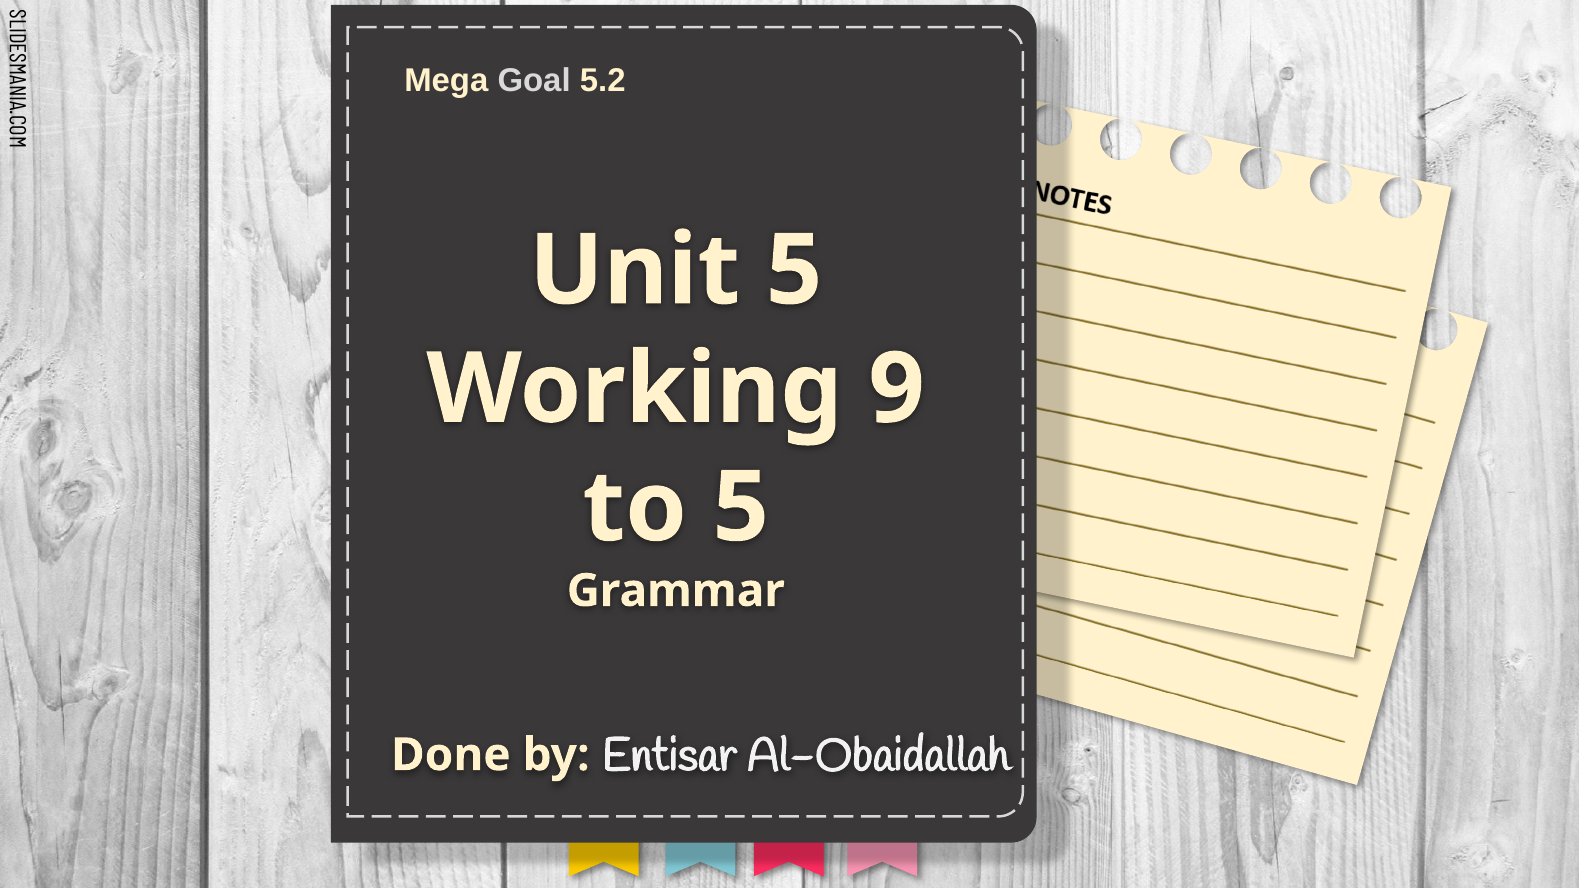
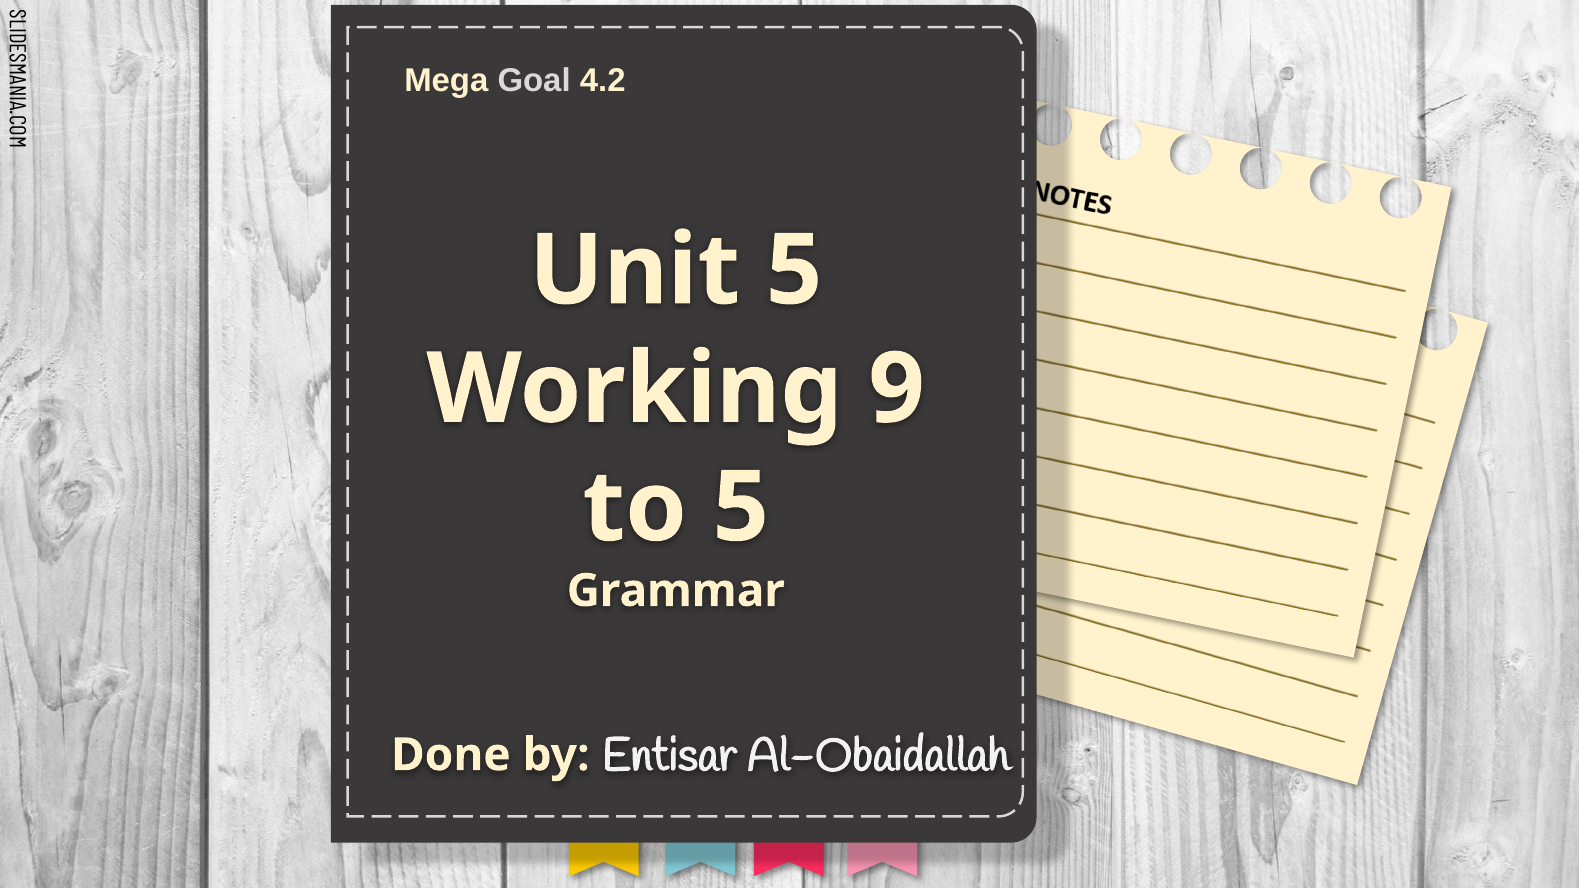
5.2: 5.2 -> 4.2
